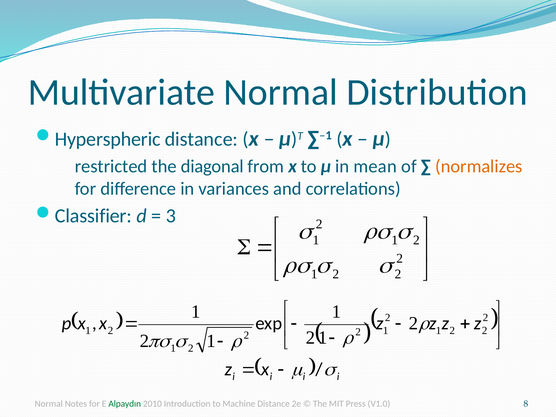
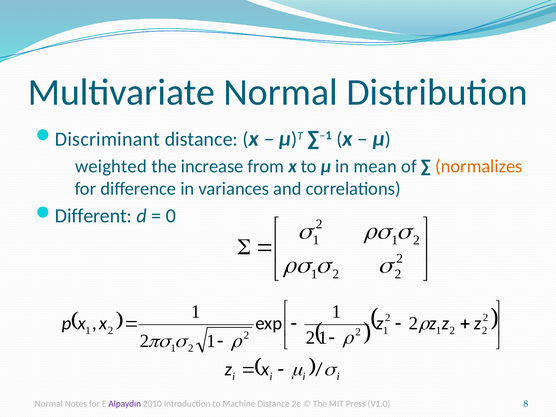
Hyperspheric: Hyperspheric -> Discriminant
restricted: restricted -> weighted
diagonal: diagonal -> increase
Classifier: Classifier -> Different
3: 3 -> 0
Alpaydın colour: green -> purple
